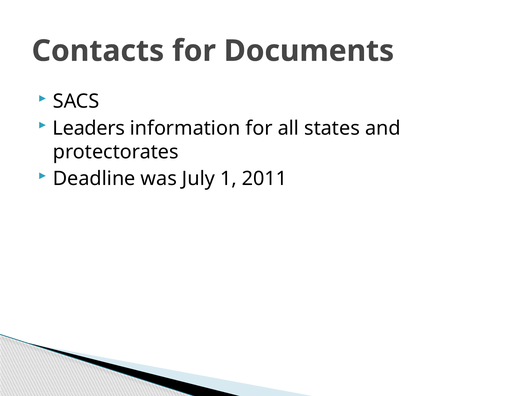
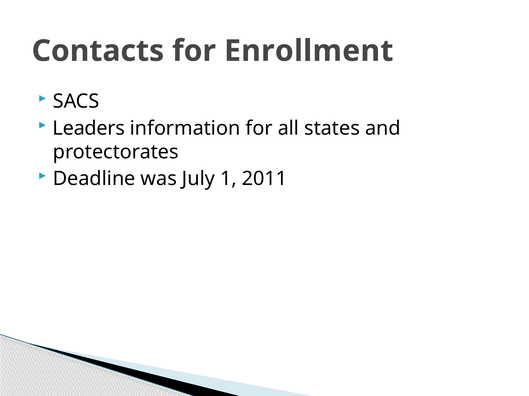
Documents: Documents -> Enrollment
